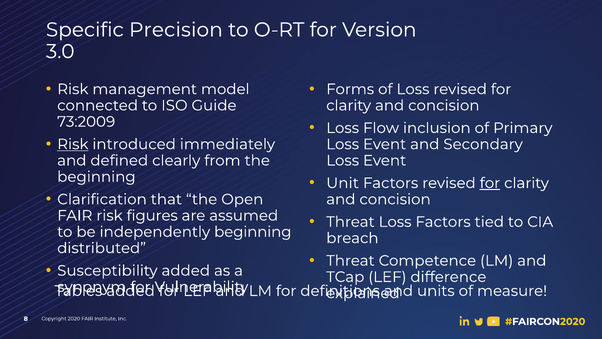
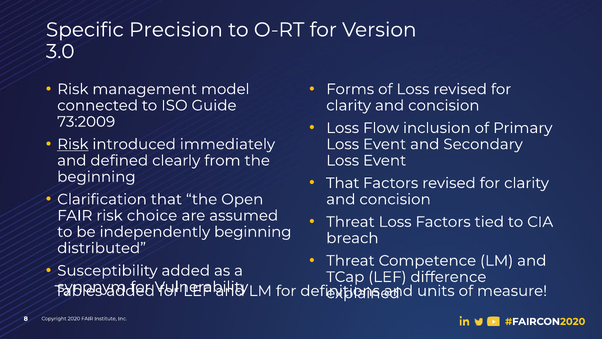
Unit at (343, 183): Unit -> That
for at (490, 183) underline: present -> none
figures: figures -> choice
